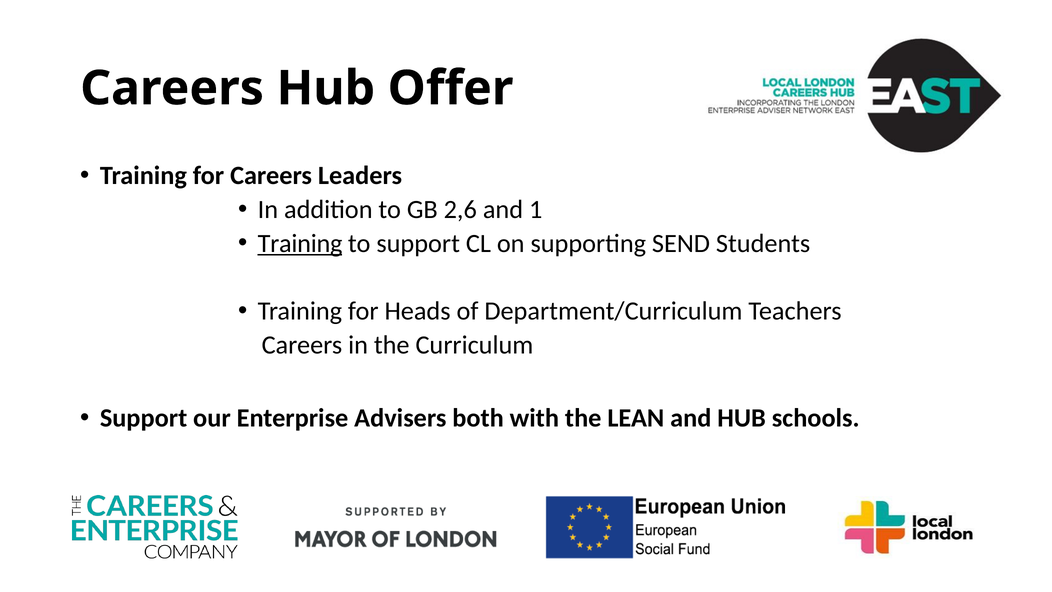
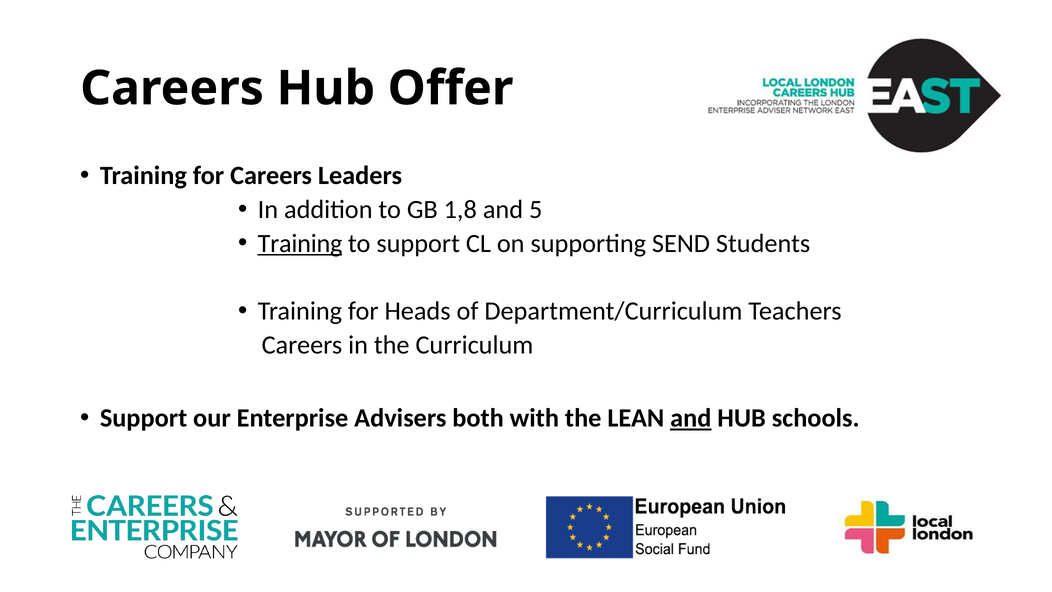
2,6: 2,6 -> 1,8
1: 1 -> 5
and at (691, 418) underline: none -> present
